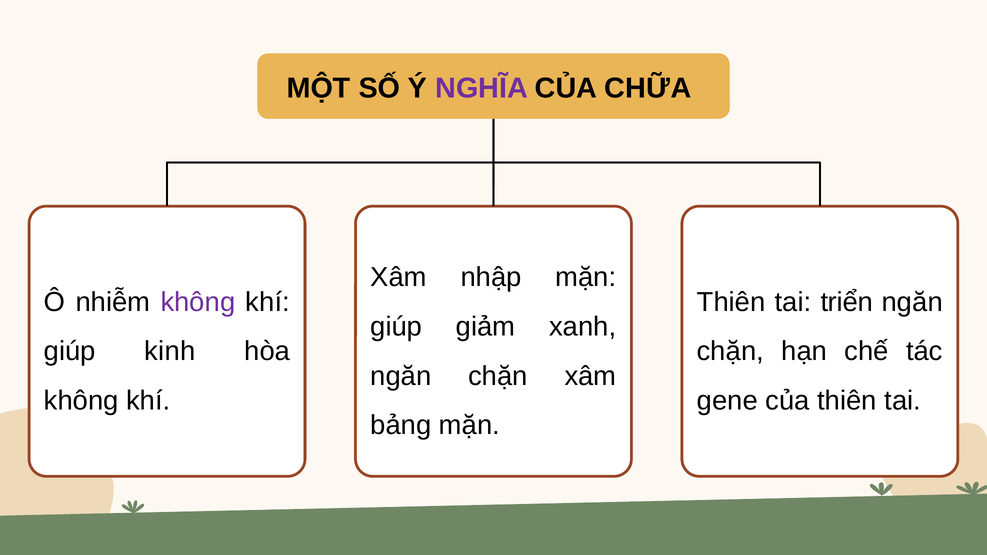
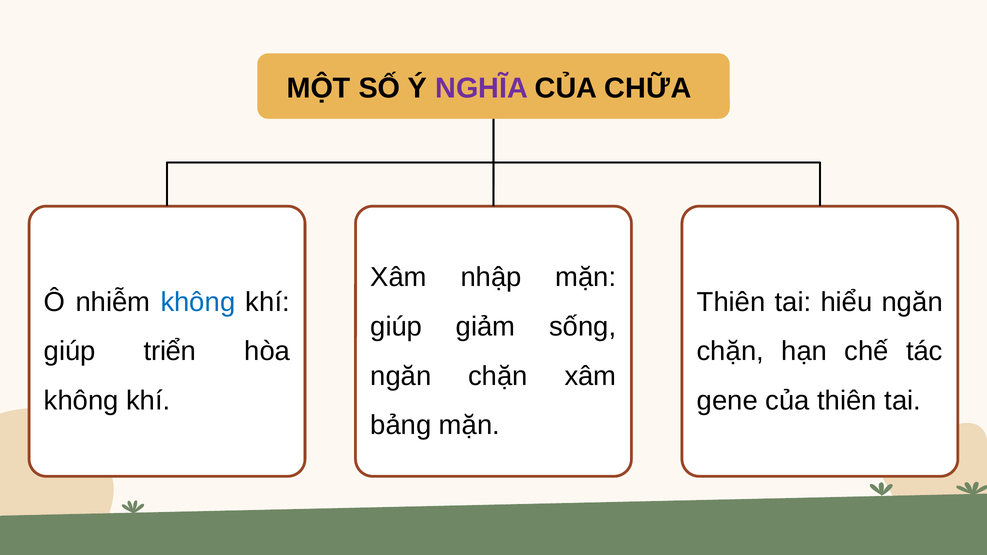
không at (198, 302) colour: purple -> blue
triển: triển -> hiểu
xanh: xanh -> sống
kinh: kinh -> triển
